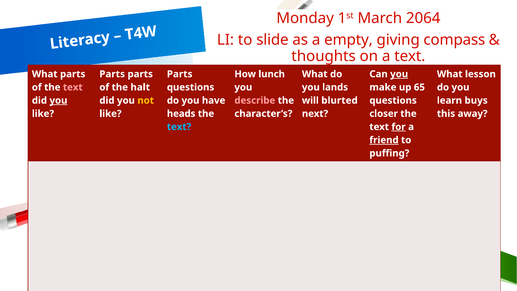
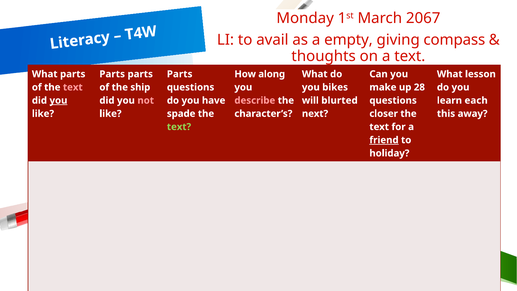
2064: 2064 -> 2067
slide: slide -> avail
lunch: lunch -> along
you at (399, 74) underline: present -> none
halt: halt -> ship
lands: lands -> bikes
65: 65 -> 28
not colour: yellow -> pink
buys: buys -> each
heads: heads -> spade
text at (179, 127) colour: light blue -> light green
for underline: present -> none
puffing: puffing -> holiday
